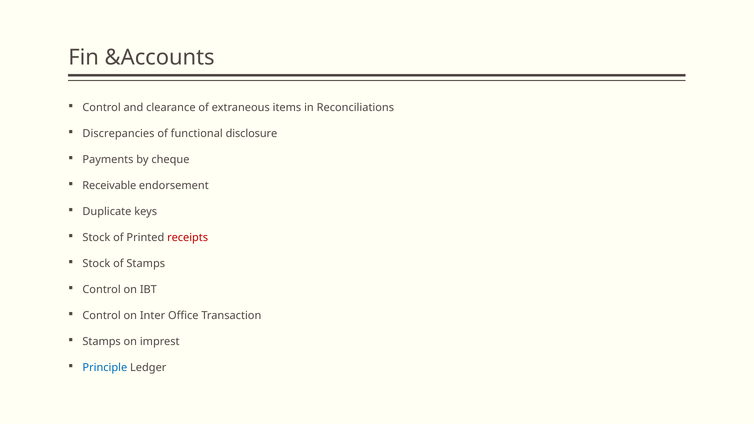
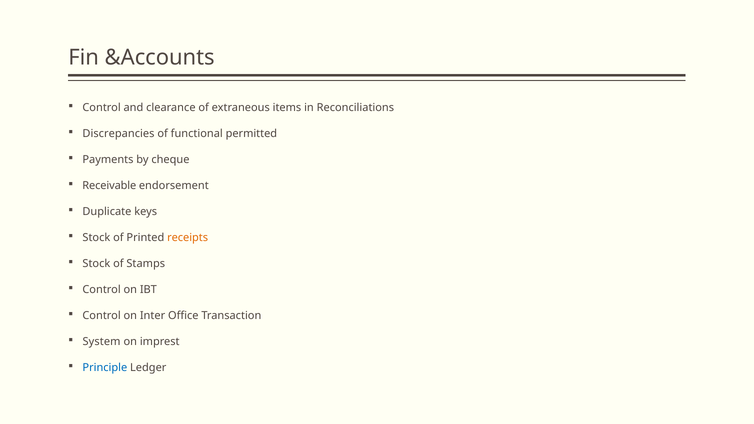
disclosure: disclosure -> permitted
receipts colour: red -> orange
Stamps at (102, 342): Stamps -> System
